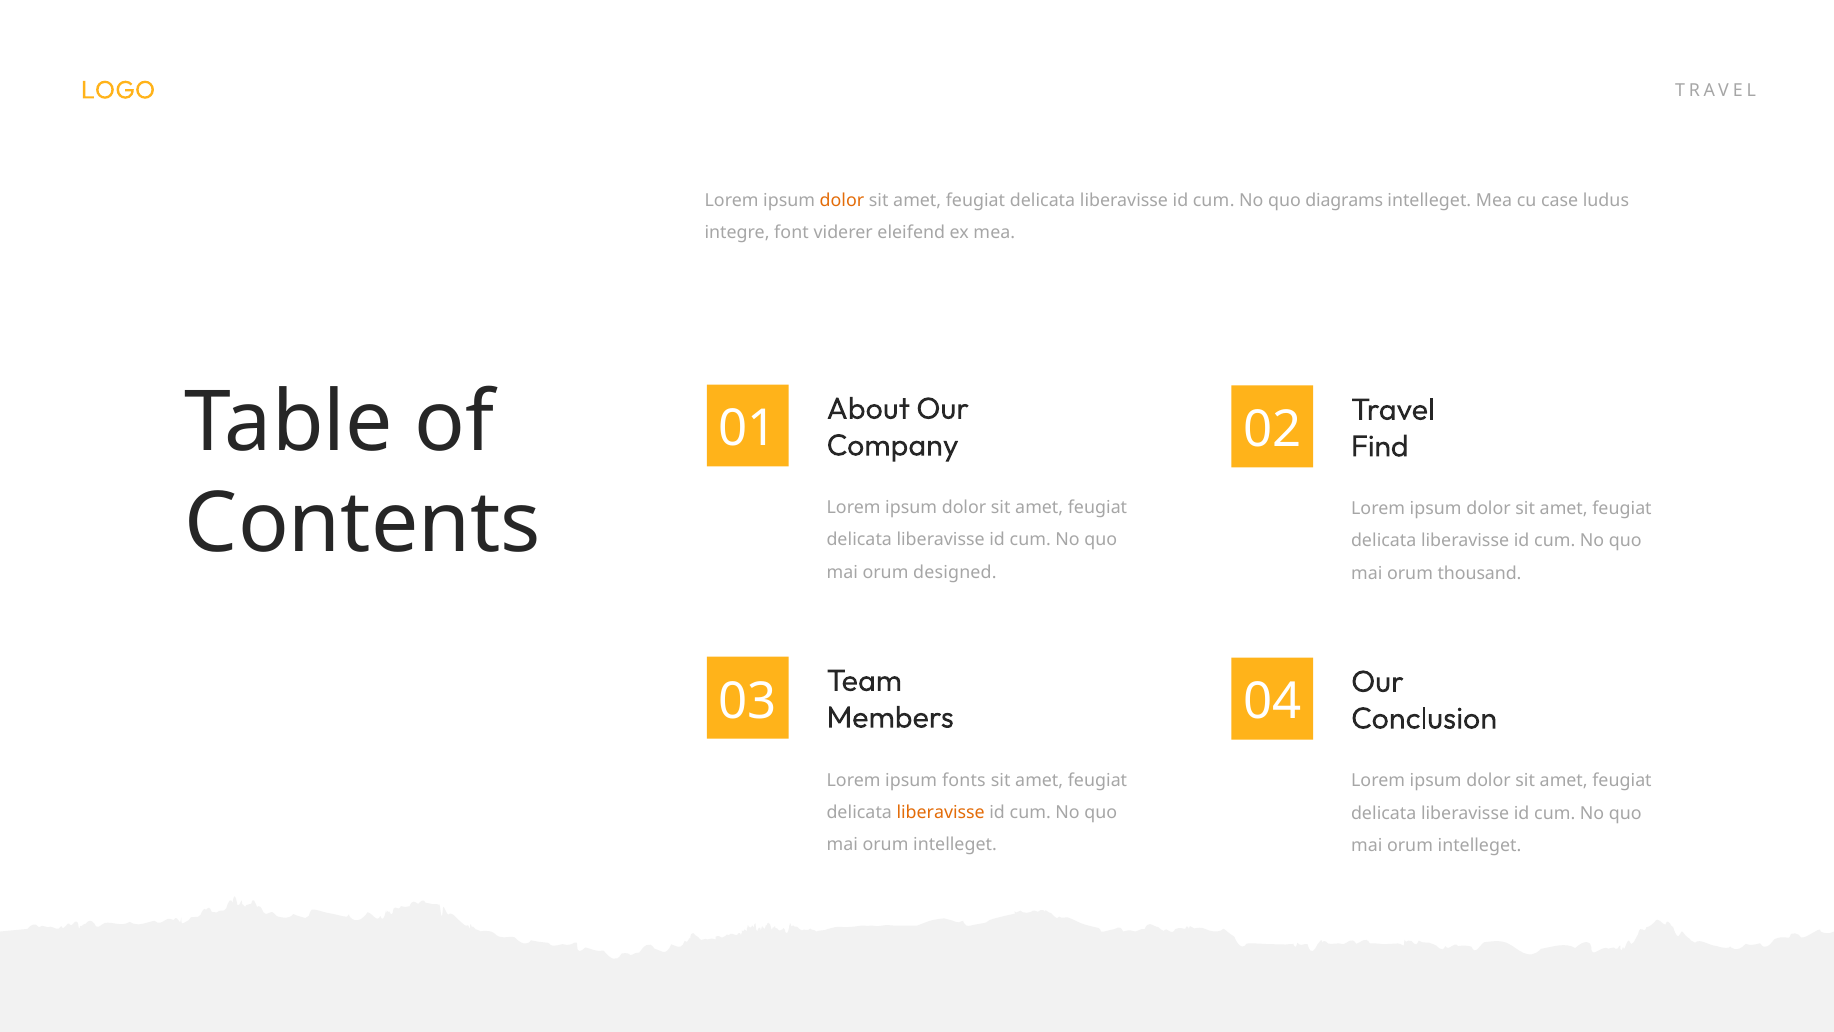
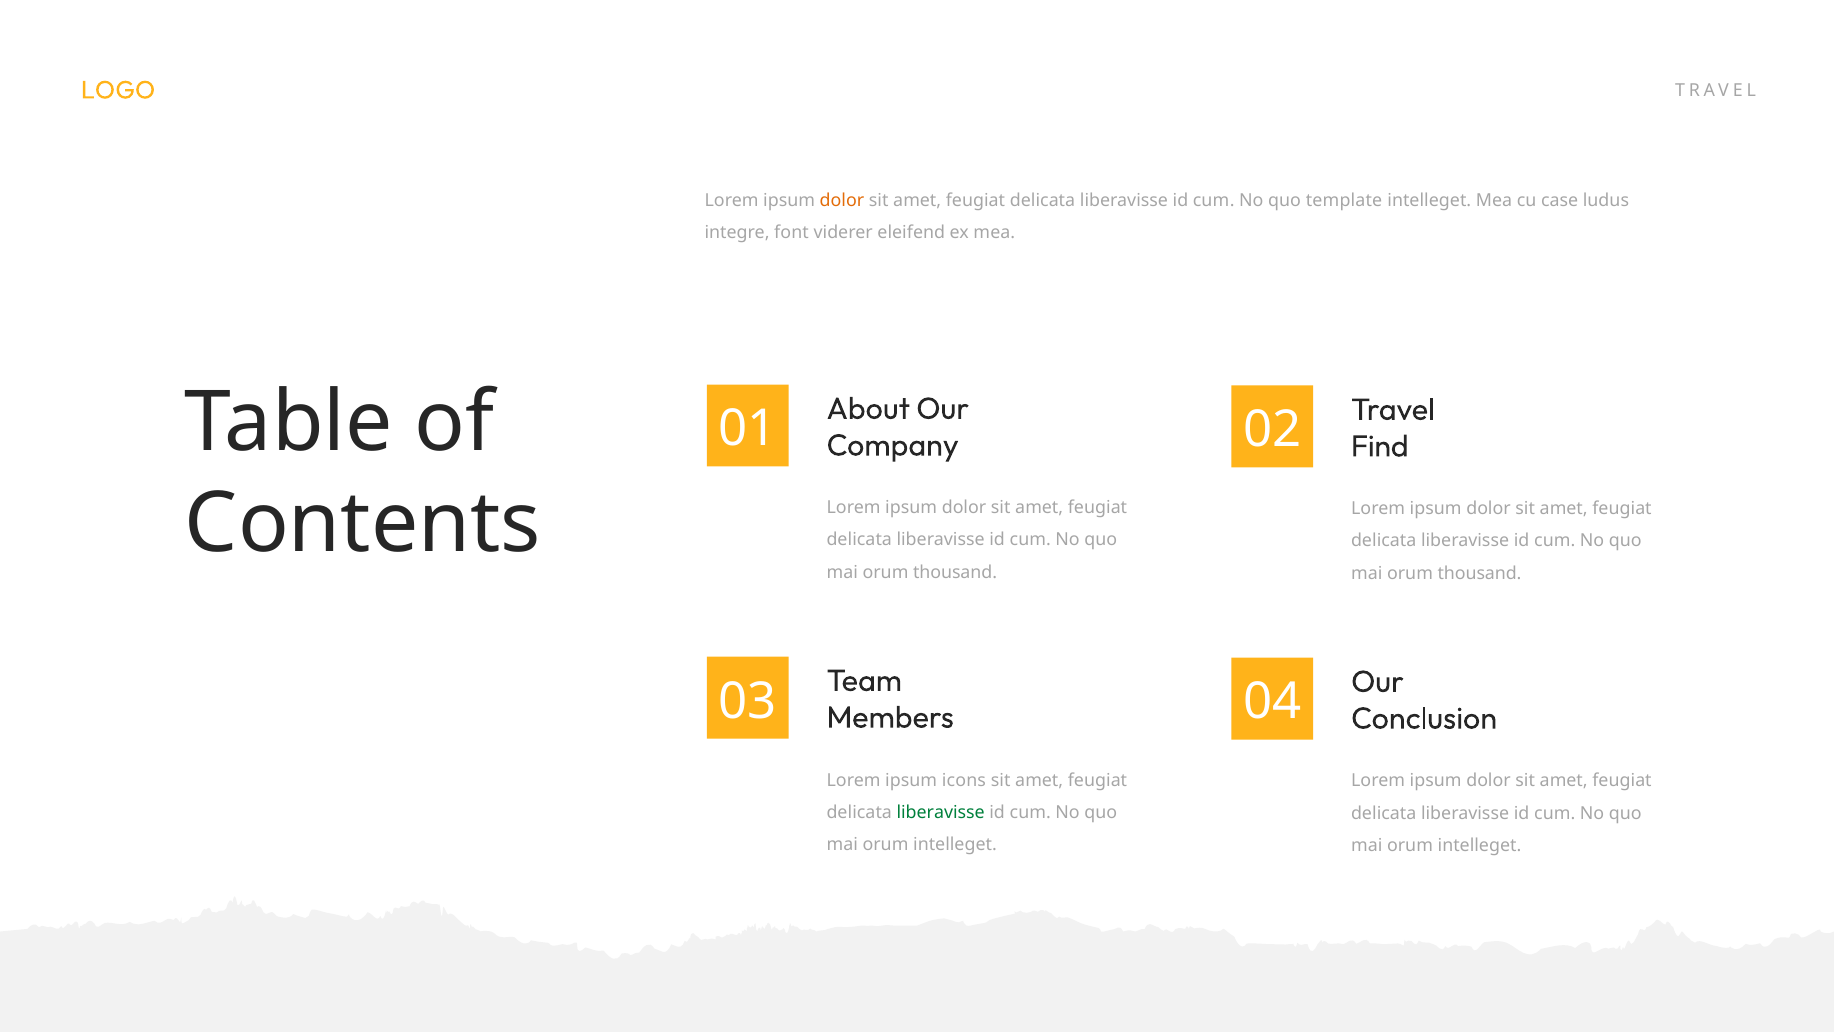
diagrams: diagrams -> template
designed at (955, 572): designed -> thousand
fonts: fonts -> icons
liberavisse at (941, 812) colour: orange -> green
